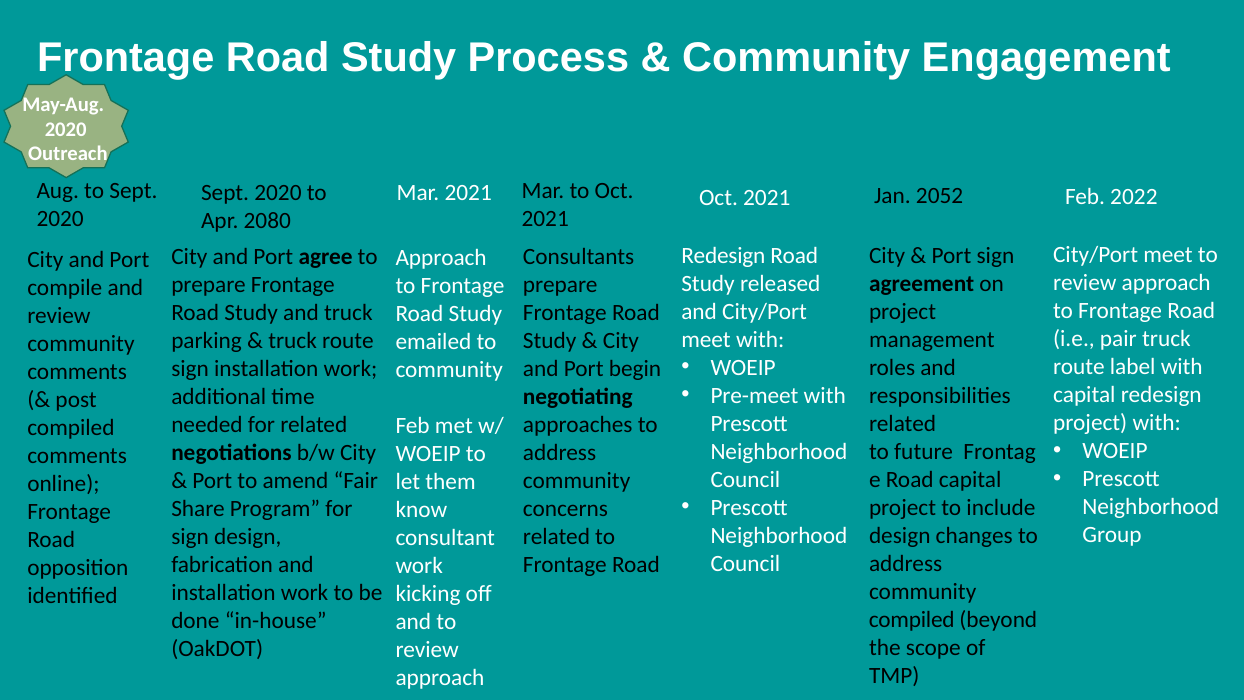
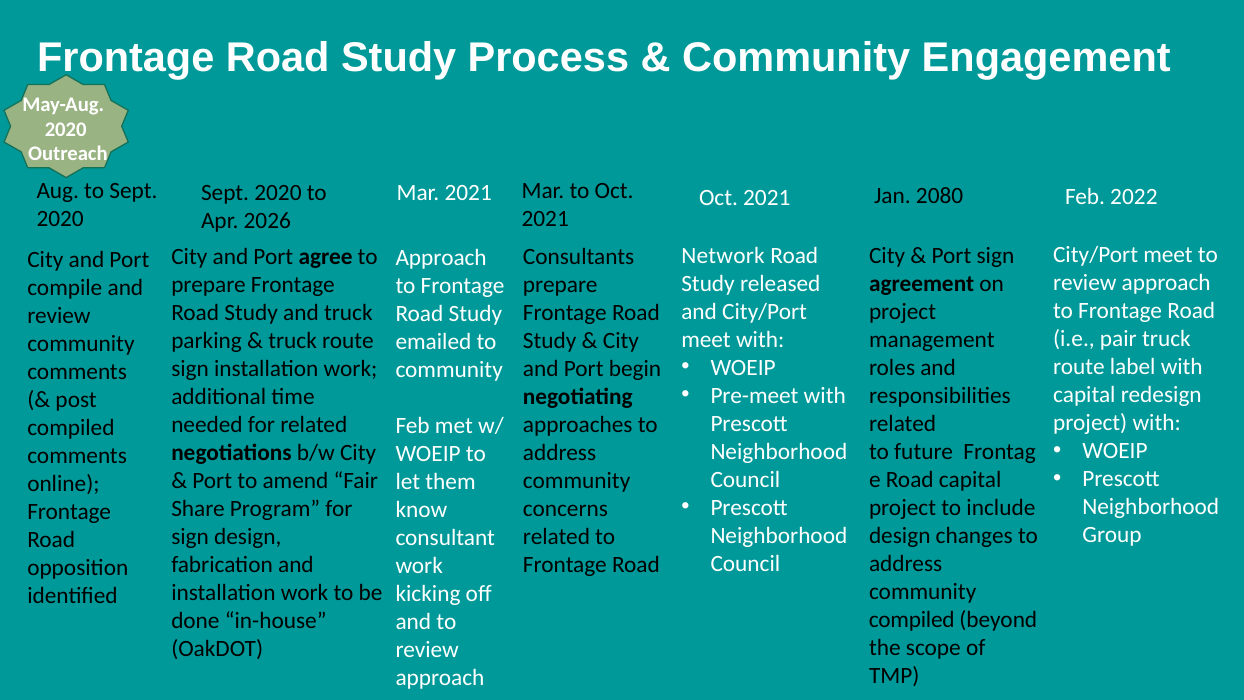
2052: 2052 -> 2080
2080: 2080 -> 2026
Redesign at (723, 255): Redesign -> Network
